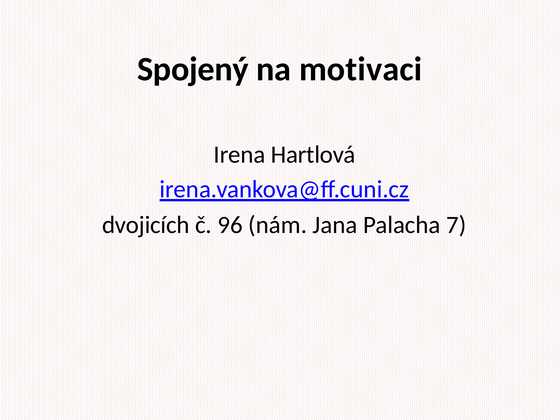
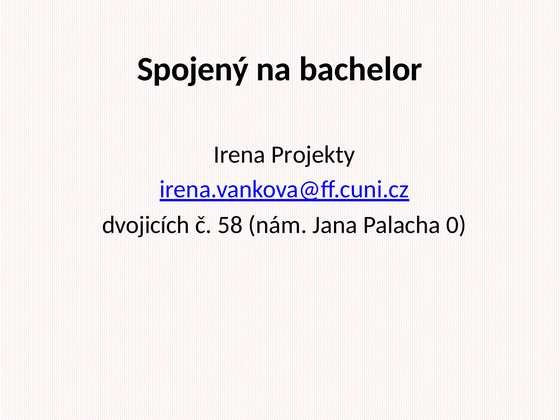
motivaci: motivaci -> bachelor
Hartlová: Hartlová -> Projekty
96: 96 -> 58
7: 7 -> 0
